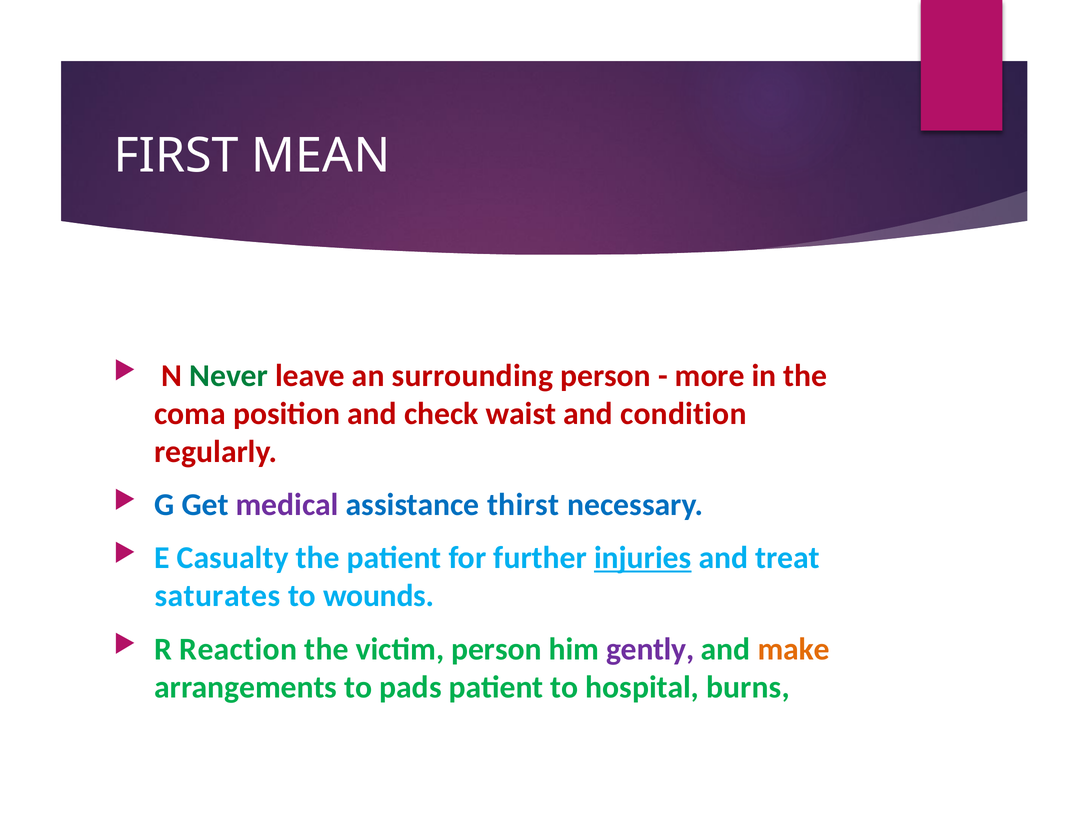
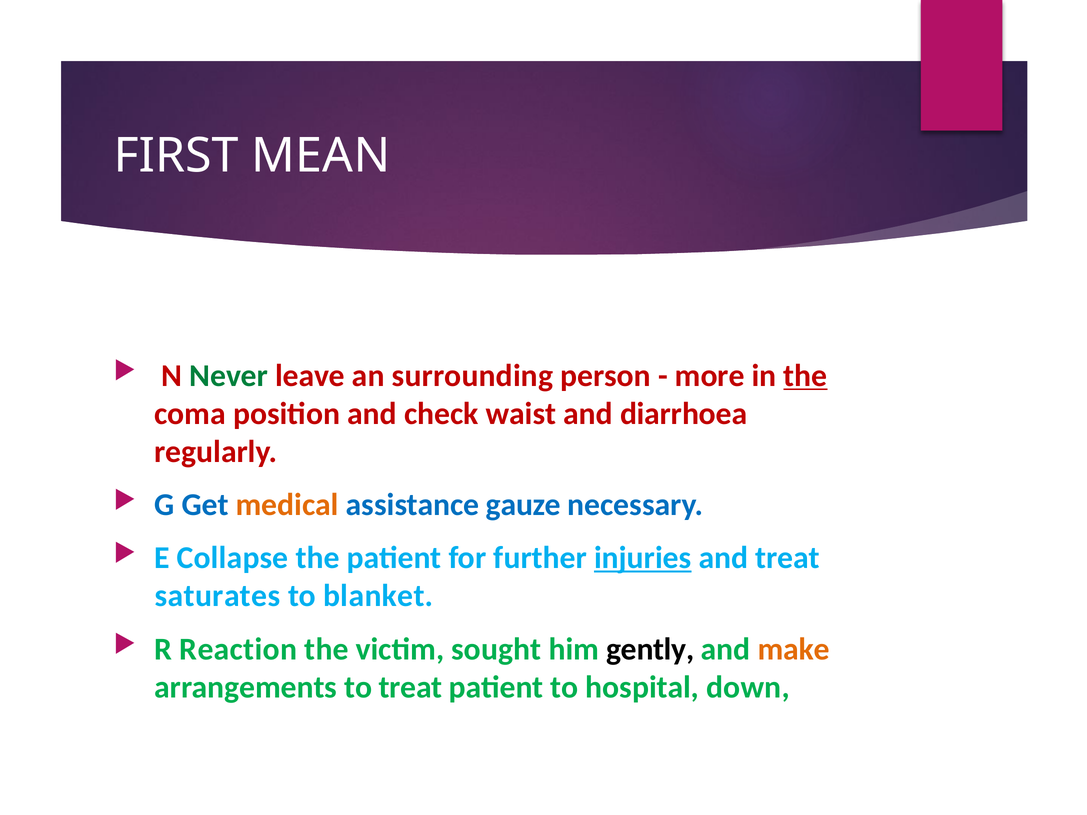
the at (805, 376) underline: none -> present
condition: condition -> diarrhoea
medical colour: purple -> orange
thirst: thirst -> gauze
Casualty: Casualty -> Collapse
wounds: wounds -> blanket
victim person: person -> sought
gently colour: purple -> black
to pads: pads -> treat
burns: burns -> down
